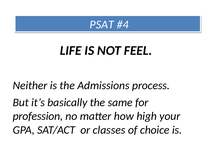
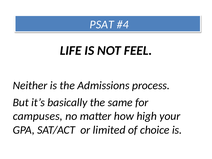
profession: profession -> campuses
classes: classes -> limited
